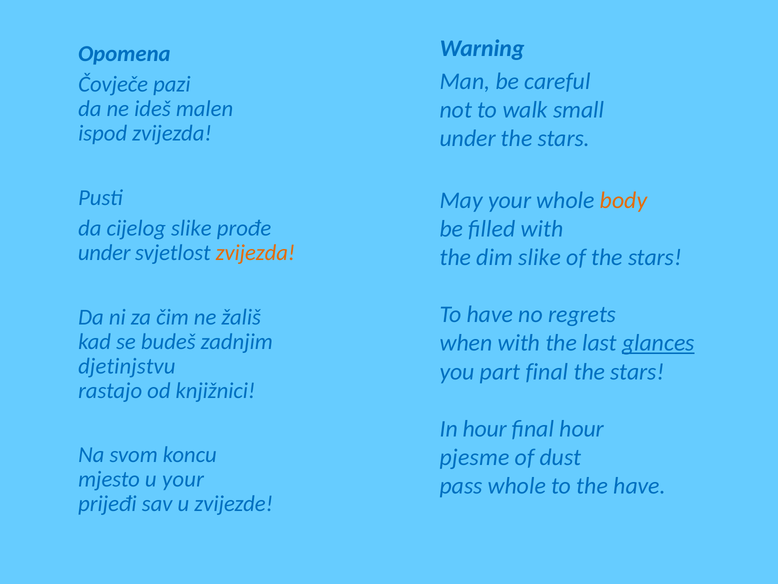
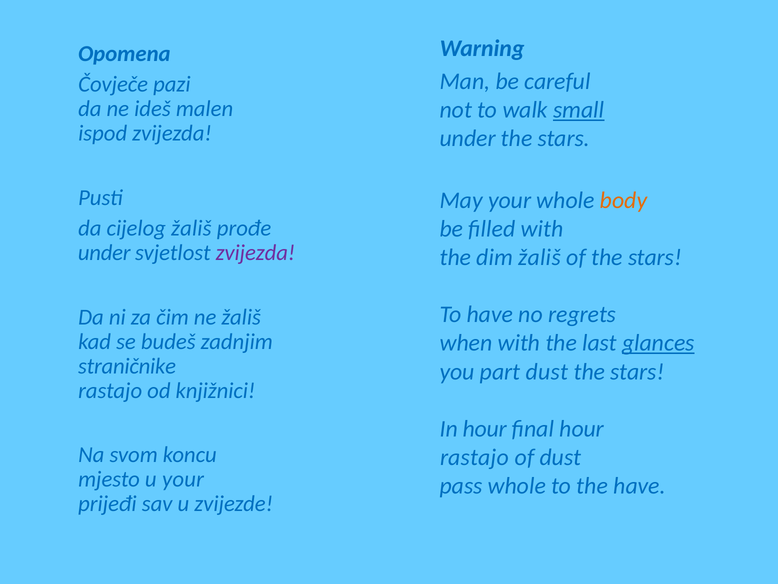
small underline: none -> present
cijelog slike: slike -> žališ
zvijezda at (255, 253) colour: orange -> purple
dim slike: slike -> žališ
djetinjstvu: djetinjstvu -> straničnike
part final: final -> dust
pjesme at (475, 457): pjesme -> rastajo
